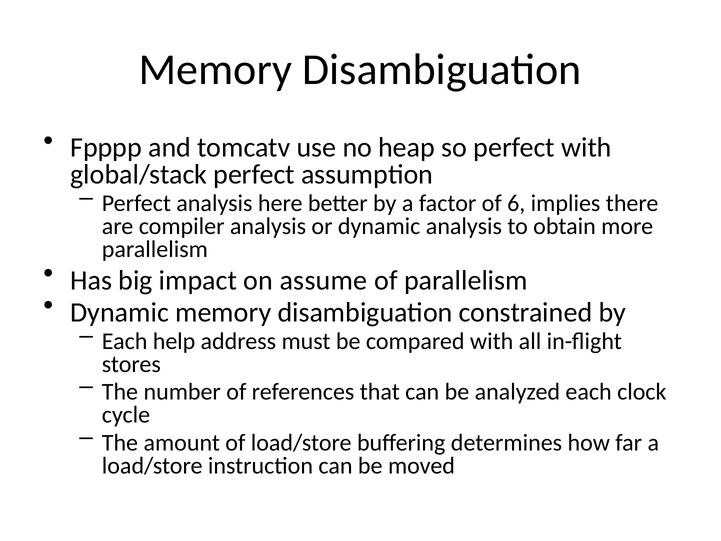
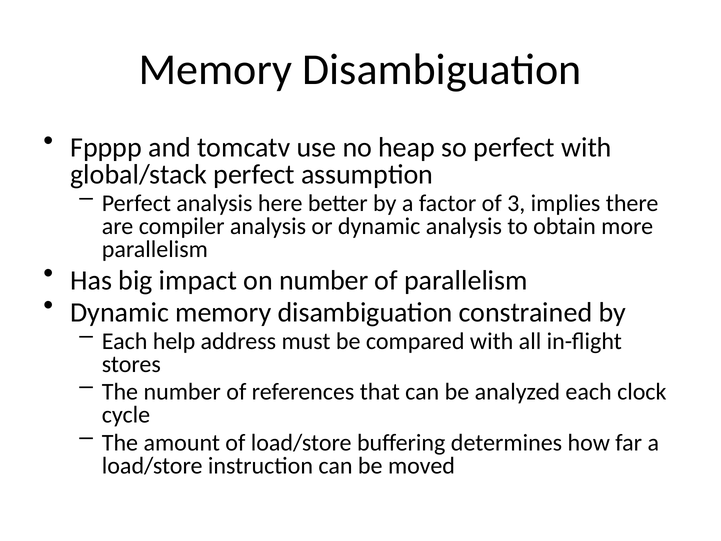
6: 6 -> 3
on assume: assume -> number
